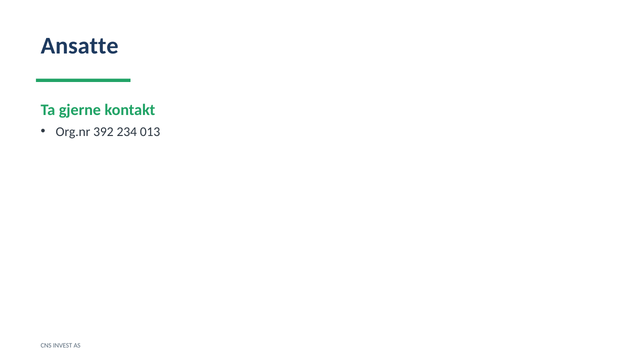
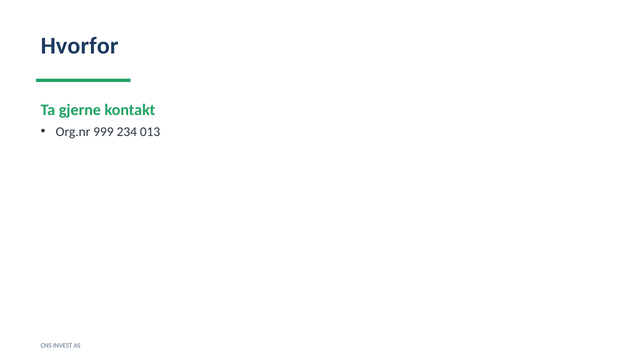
Ansatte: Ansatte -> Hvorfor
392: 392 -> 999
